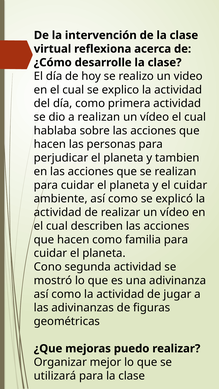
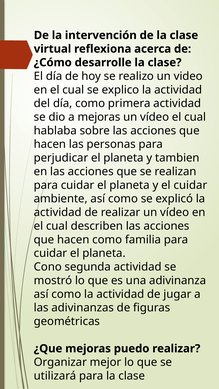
a realizan: realizan -> mejoras
